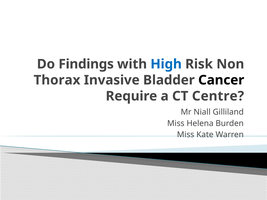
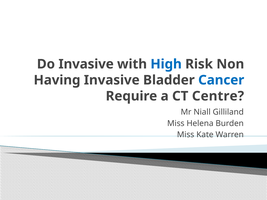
Do Findings: Findings -> Invasive
Thorax: Thorax -> Having
Cancer colour: black -> blue
